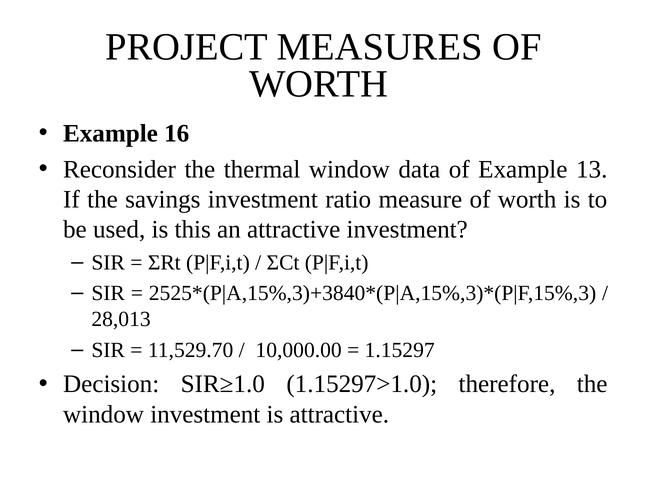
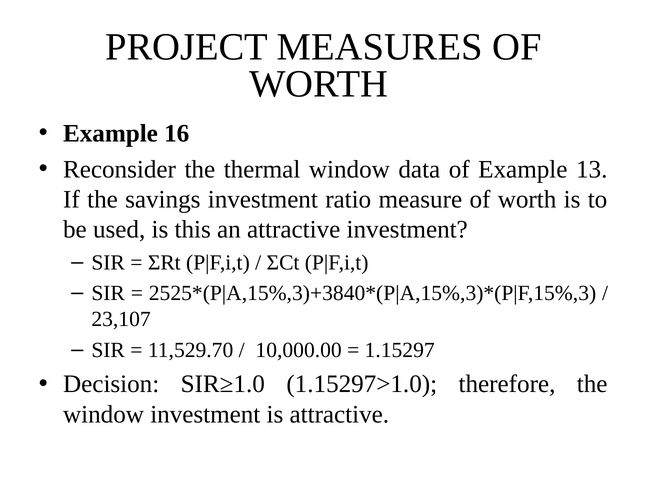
28,013: 28,013 -> 23,107
